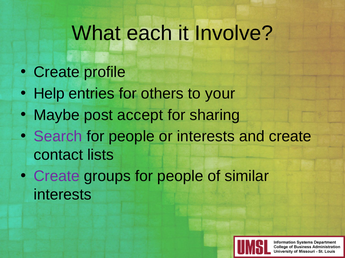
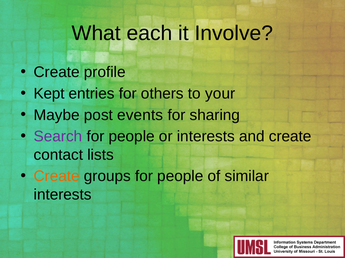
Help: Help -> Kept
accept: accept -> events
Create at (57, 177) colour: purple -> orange
